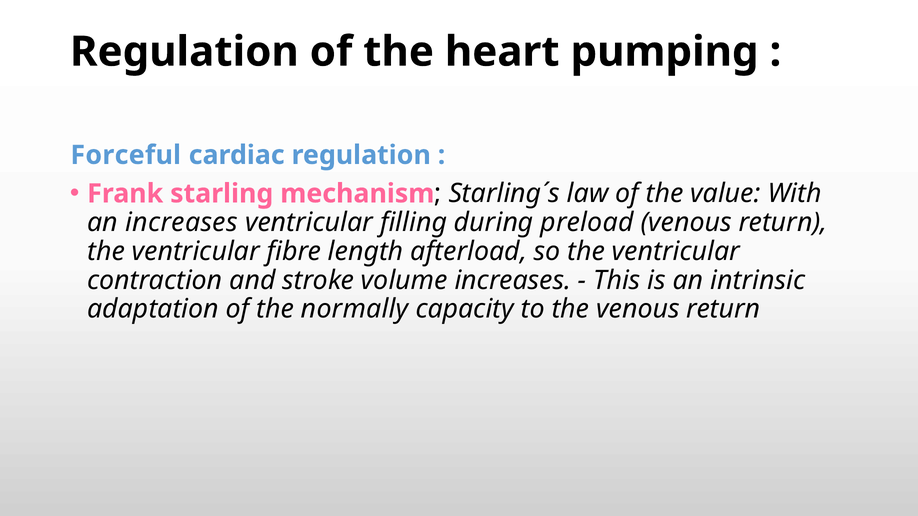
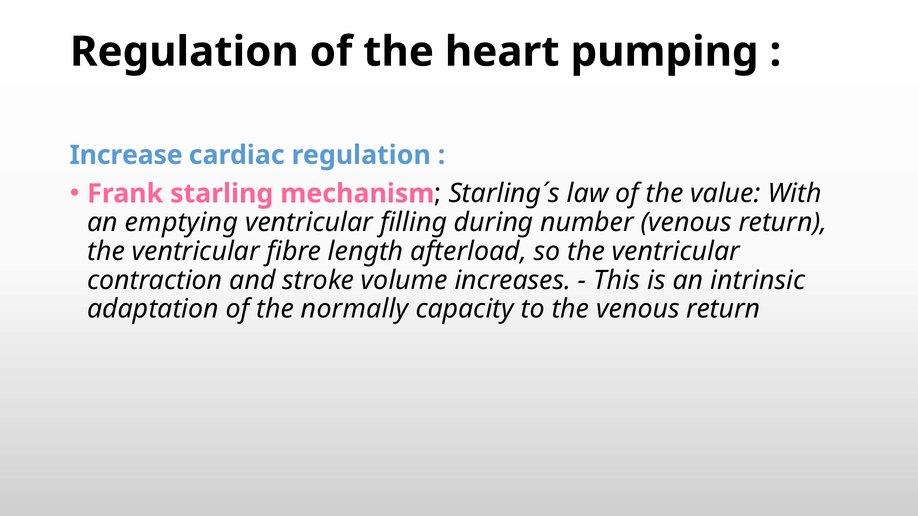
Forceful: Forceful -> Increase
an increases: increases -> emptying
preload: preload -> number
